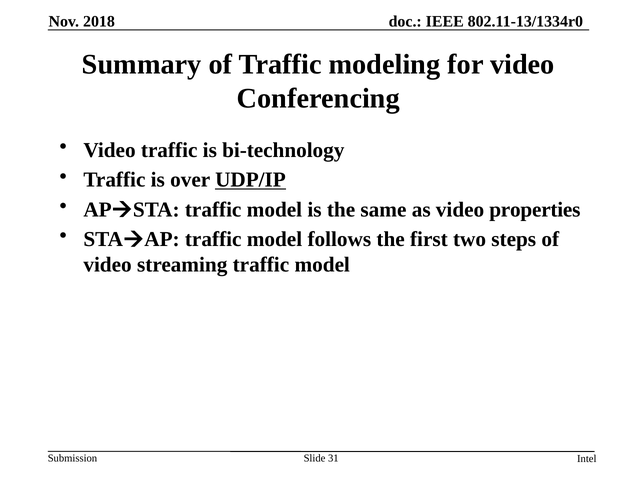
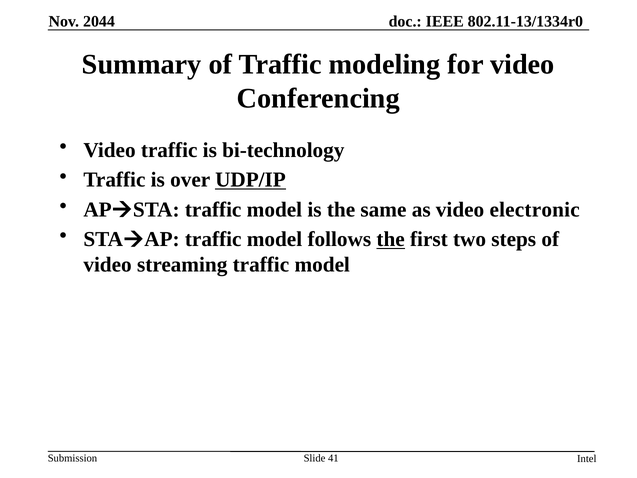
2018: 2018 -> 2044
properties: properties -> electronic
the at (391, 239) underline: none -> present
31: 31 -> 41
